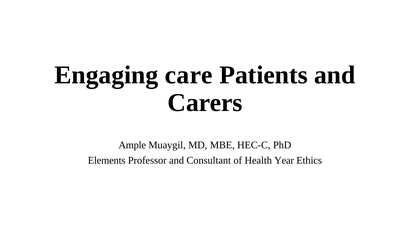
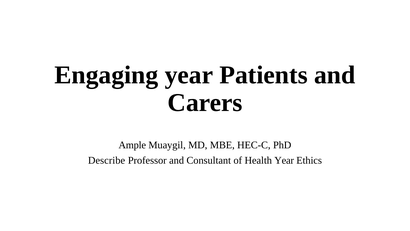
Engaging care: care -> year
Elements: Elements -> Describe
